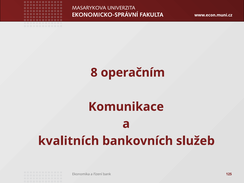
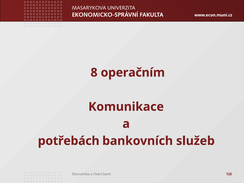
kvalitních: kvalitních -> potřebách
